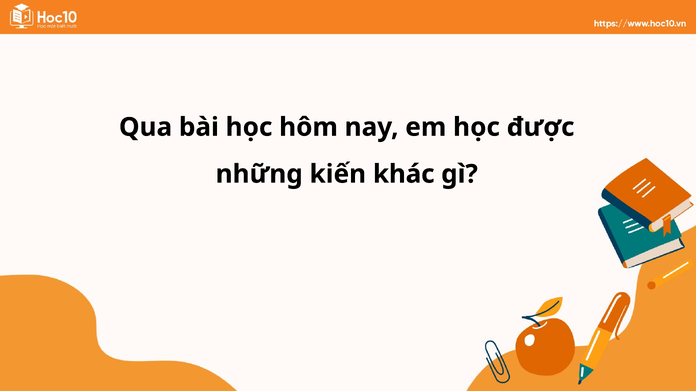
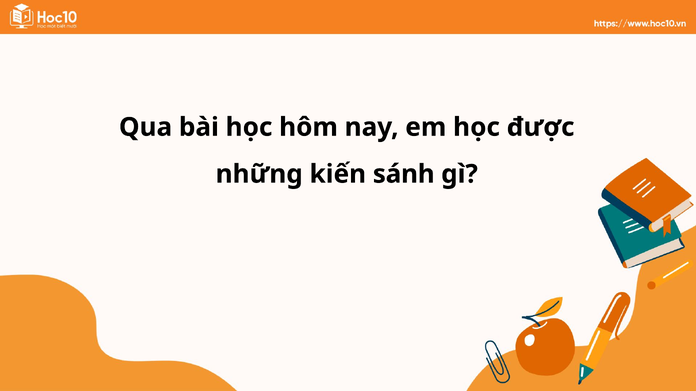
khác: khác -> sánh
